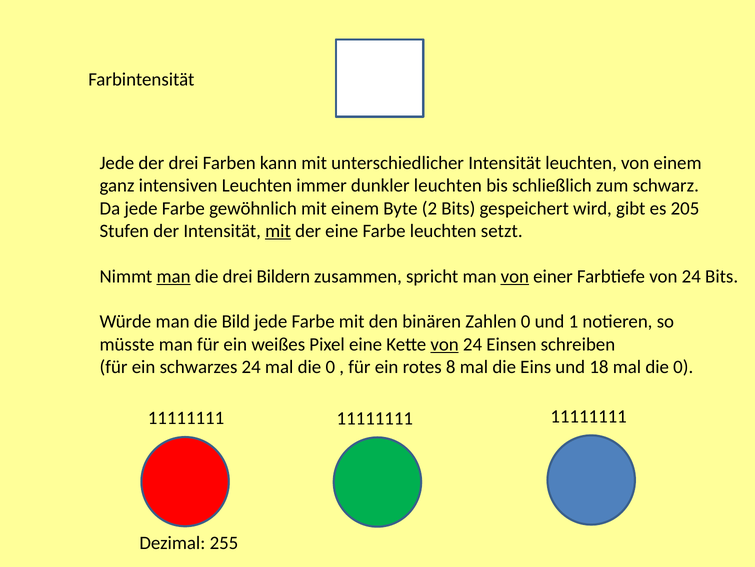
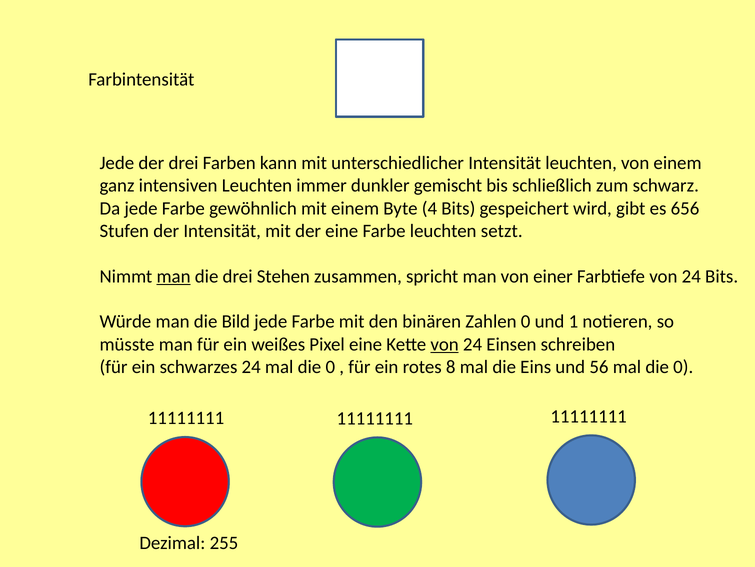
dunkler leuchten: leuchten -> gemischt
2: 2 -> 4
205: 205 -> 656
mit at (278, 231) underline: present -> none
Bildern: Bildern -> Stehen
von at (515, 276) underline: present -> none
18: 18 -> 56
